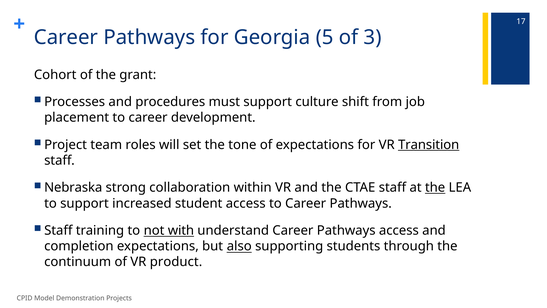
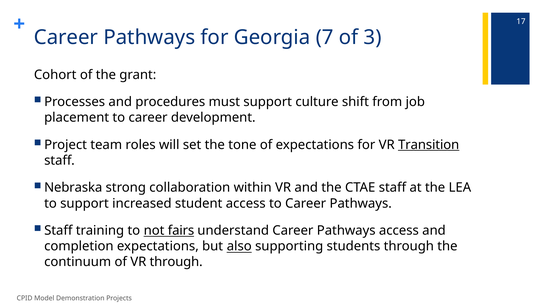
5: 5 -> 7
the at (435, 187) underline: present -> none
with: with -> fairs
VR product: product -> through
